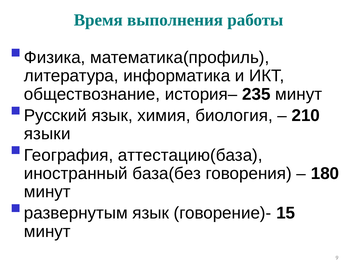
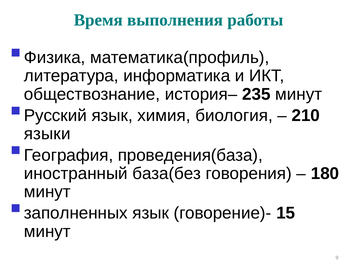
аттестацию(база: аттестацию(база -> проведения(база
развернутым: развернутым -> заполненных
